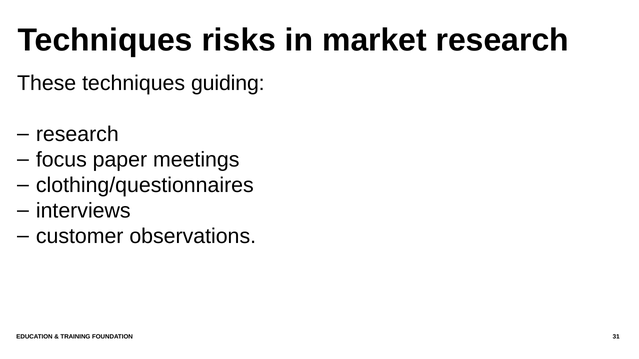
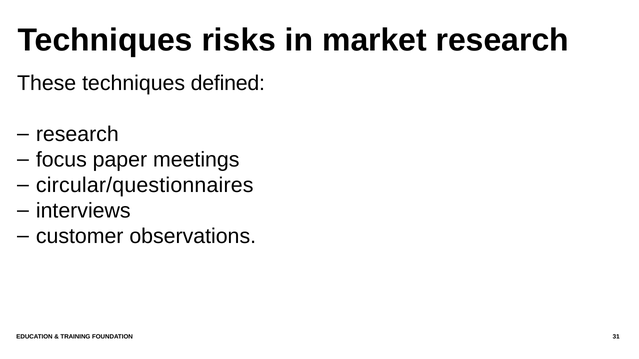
guiding: guiding -> defined
clothing/questionnaires: clothing/questionnaires -> circular/questionnaires
